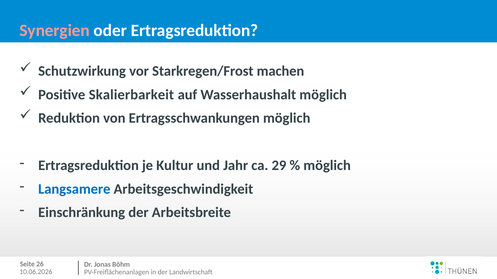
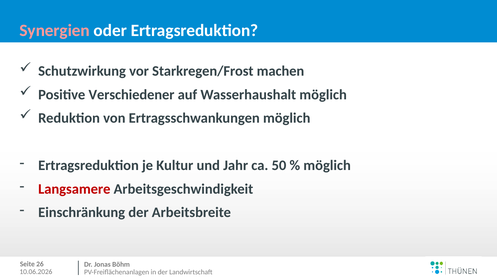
Skalierbarkeit: Skalierbarkeit -> Verschiedener
29: 29 -> 50
Langsamere colour: blue -> red
